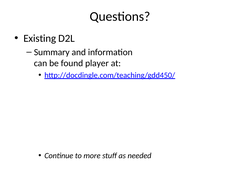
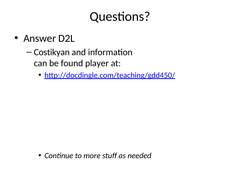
Existing: Existing -> Answer
Summary: Summary -> Costikyan
